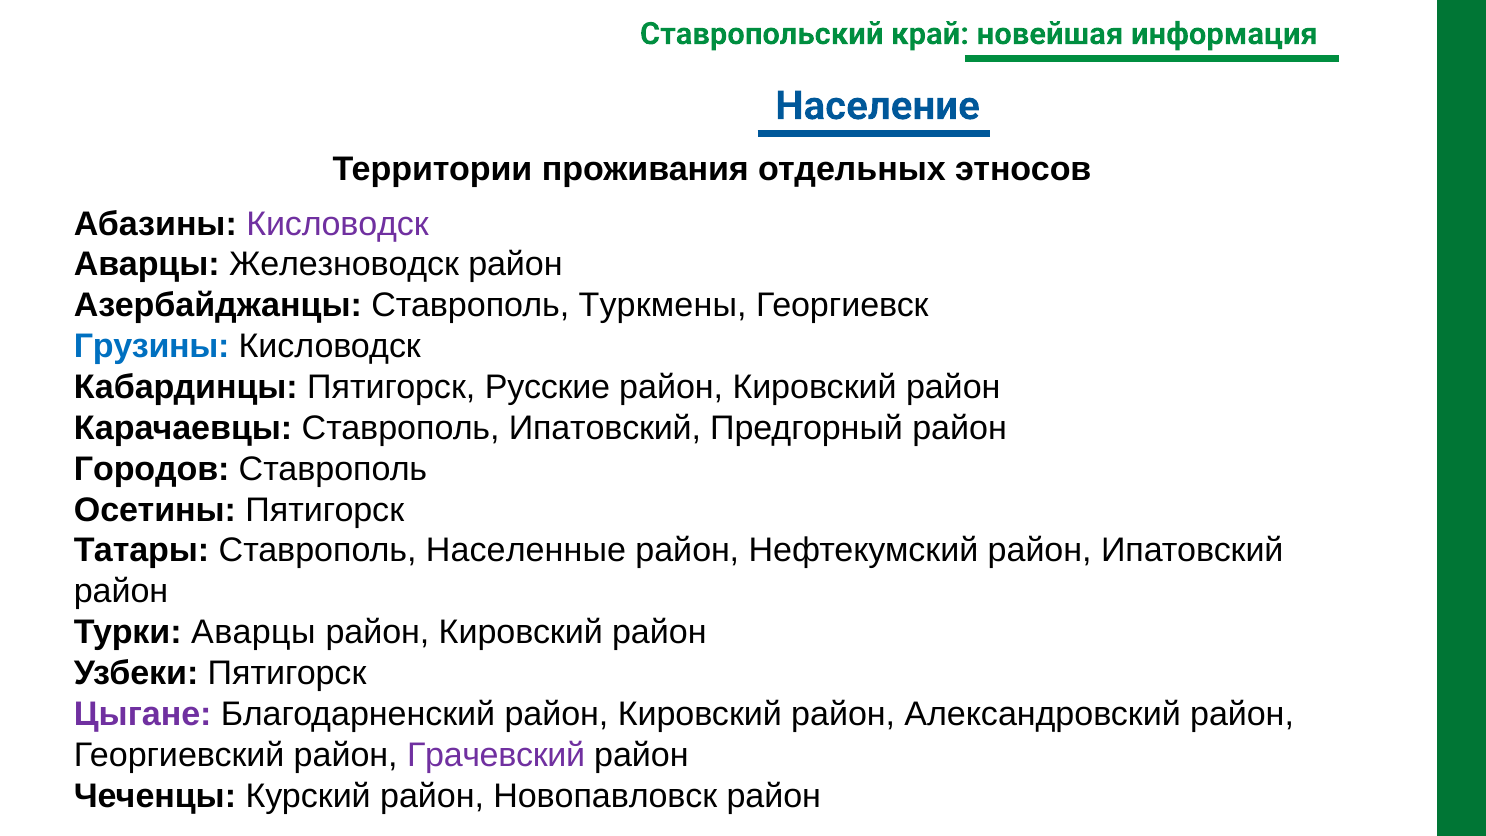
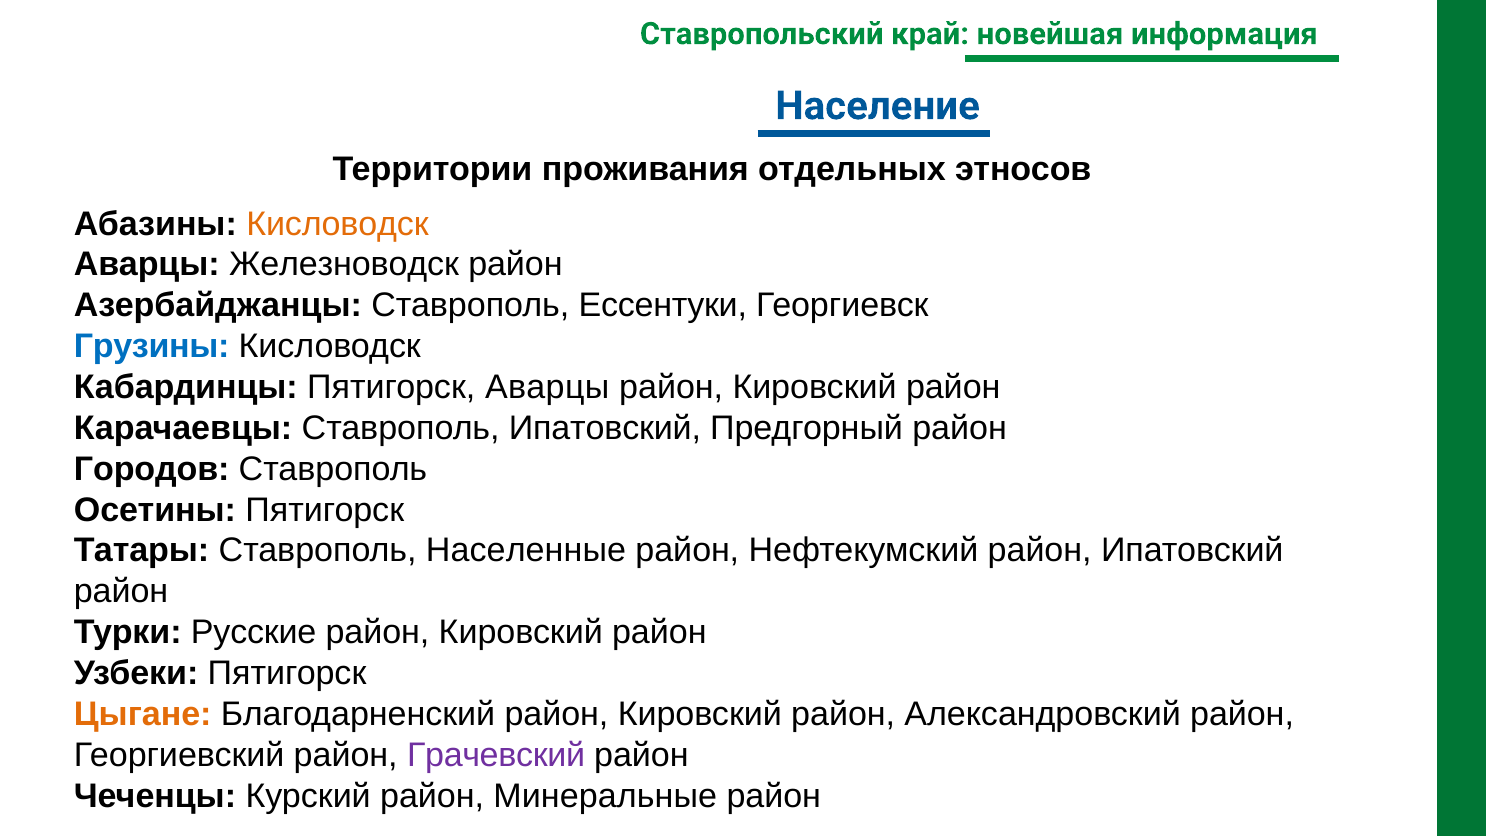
Кисловодск at (338, 224) colour: purple -> orange
Туркмены: Туркмены -> Ессентуки
Пятигорск Русские: Русские -> Аварцы
Турки Аварцы: Аварцы -> Русские
Цыгане colour: purple -> orange
Новопавловск: Новопавловск -> Минеральные
